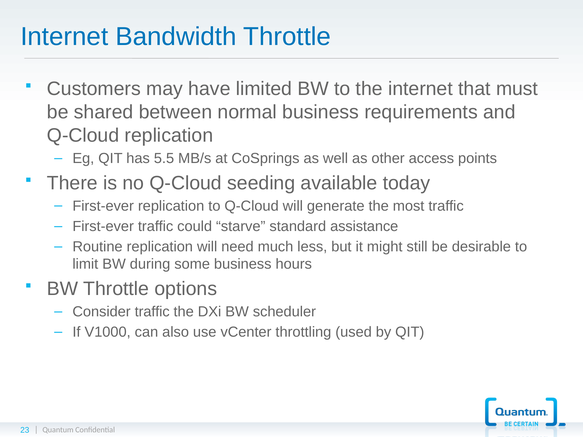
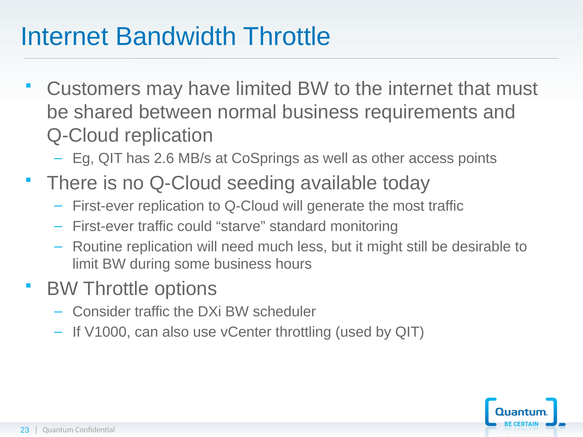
5.5: 5.5 -> 2.6
assistance: assistance -> monitoring
